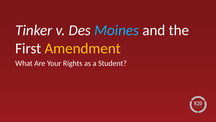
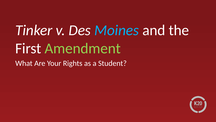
Amendment colour: yellow -> light green
